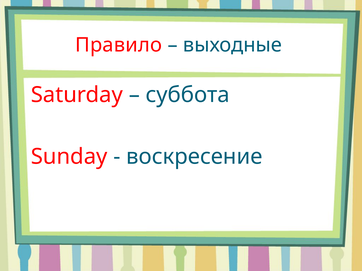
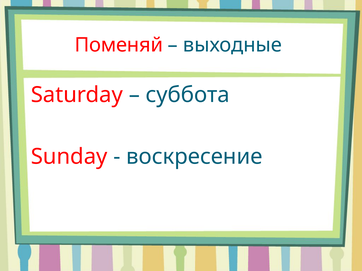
Правило: Правило -> Поменяй
